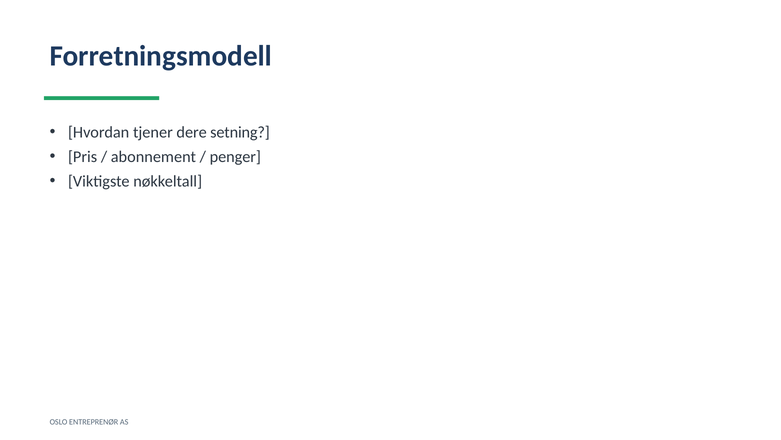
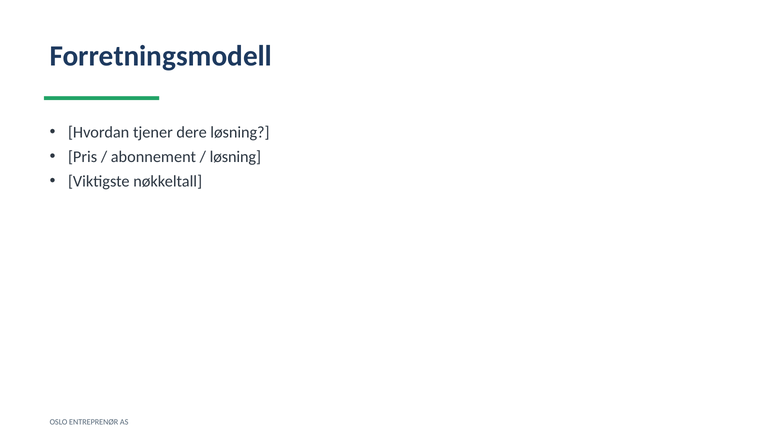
dere setning: setning -> løsning
penger at (235, 157): penger -> løsning
